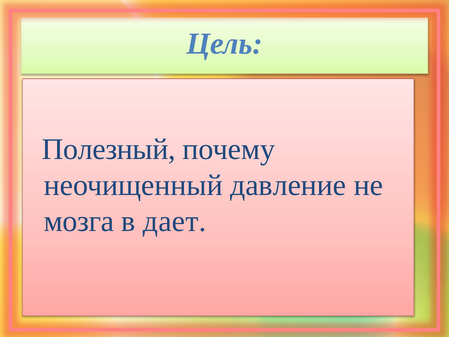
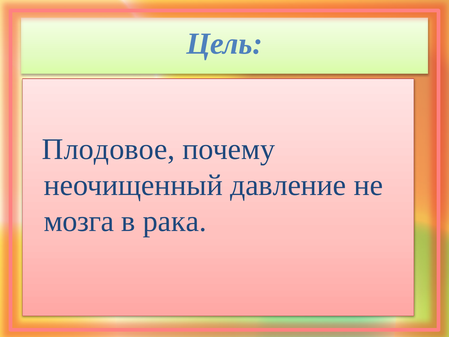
Полезный: Полезный -> Плодовое
дает: дает -> рака
